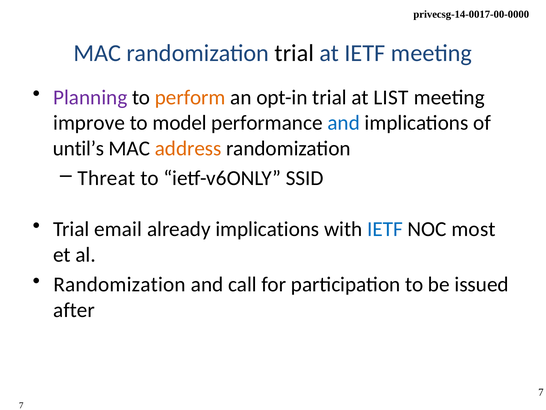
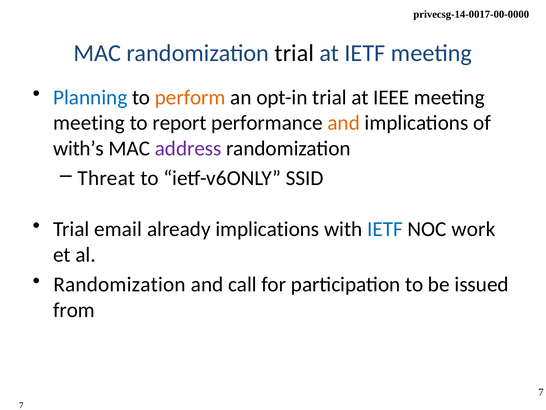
Planning colour: purple -> blue
LIST: LIST -> IEEE
improve at (89, 123): improve -> meeting
model: model -> report
and at (344, 123) colour: blue -> orange
until’s: until’s -> with’s
address colour: orange -> purple
most: most -> work
after: after -> from
